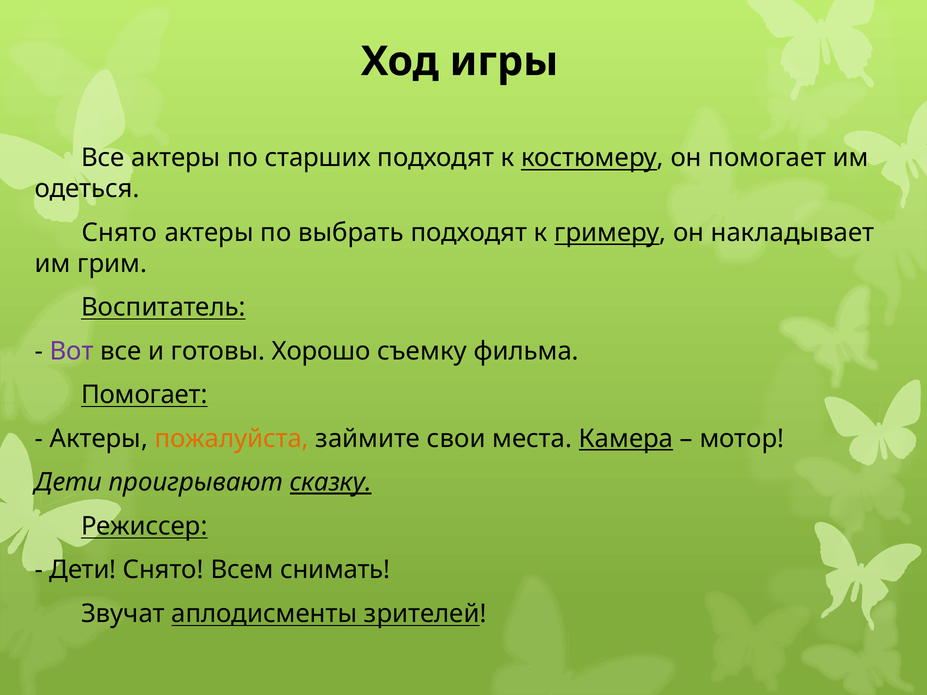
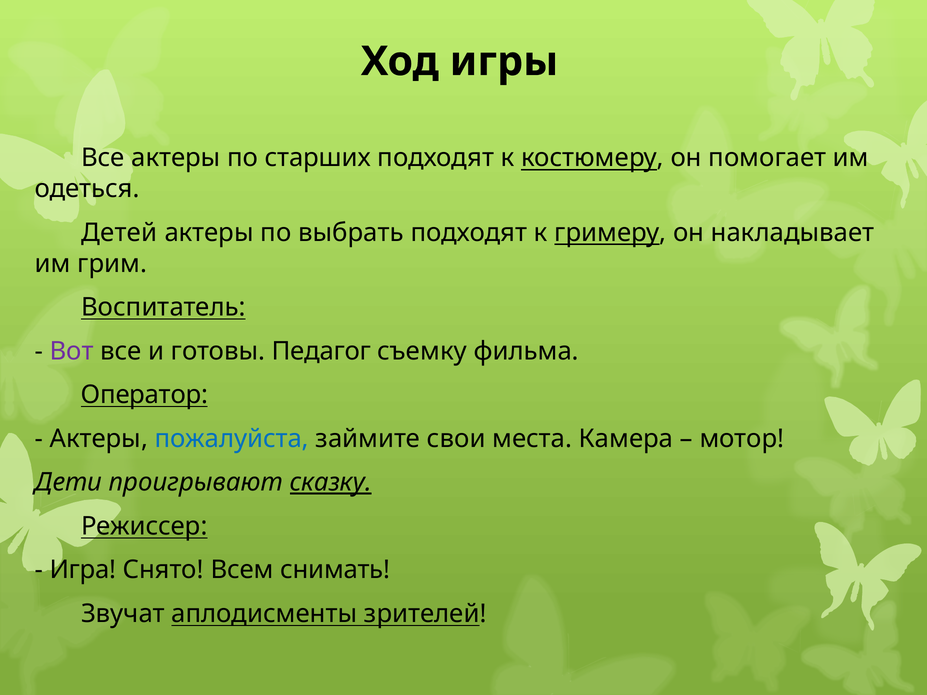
Снято at (119, 233): Снято -> Детей
Хорошо: Хорошо -> Педагог
Помогает at (144, 395): Помогает -> Оператор
пожалуйста colour: orange -> blue
Камера underline: present -> none
Дети at (83, 570): Дети -> Игра
